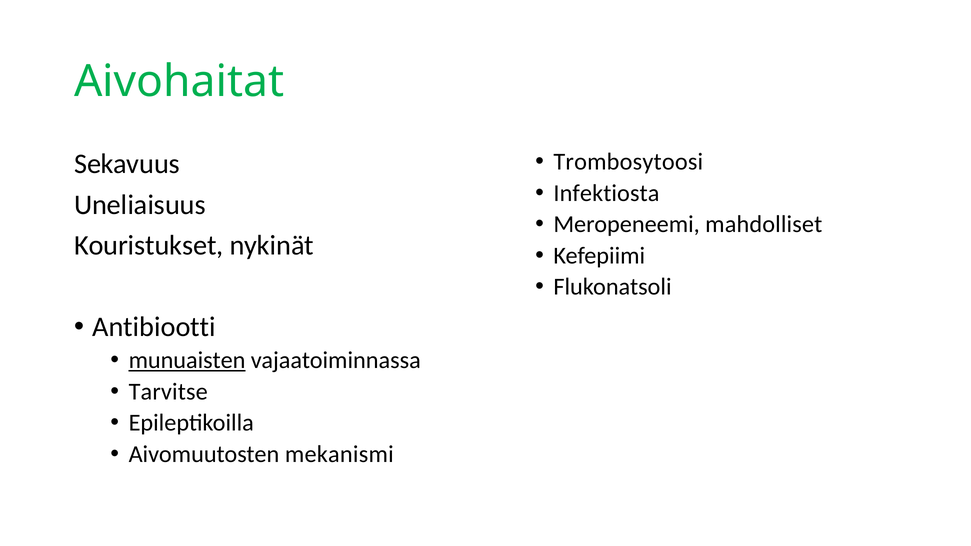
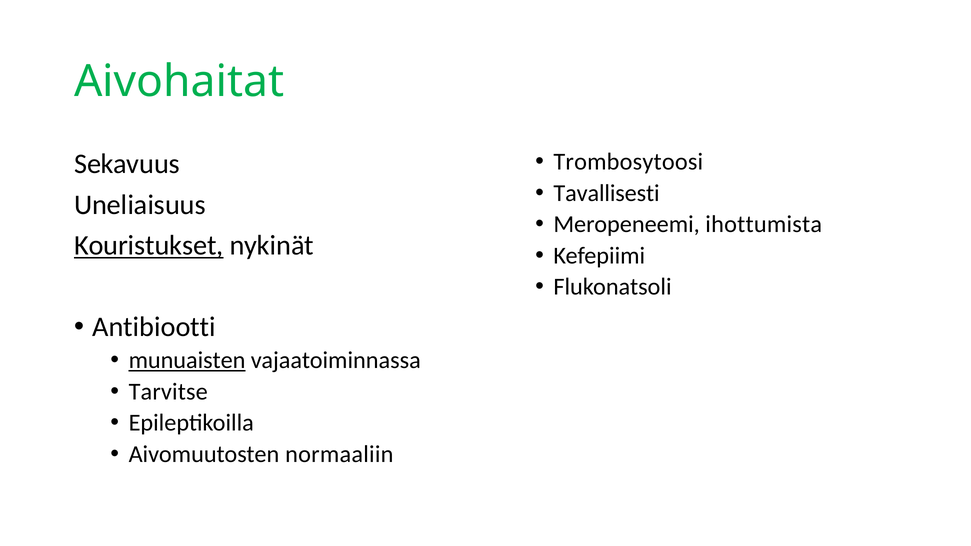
Infektiosta: Infektiosta -> Tavallisesti
mahdolliset: mahdolliset -> ihottumista
Kouristukset underline: none -> present
mekanismi: mekanismi -> normaaliin
